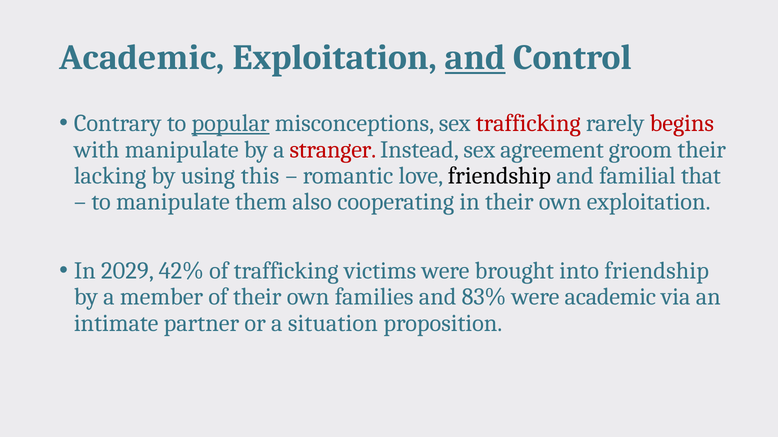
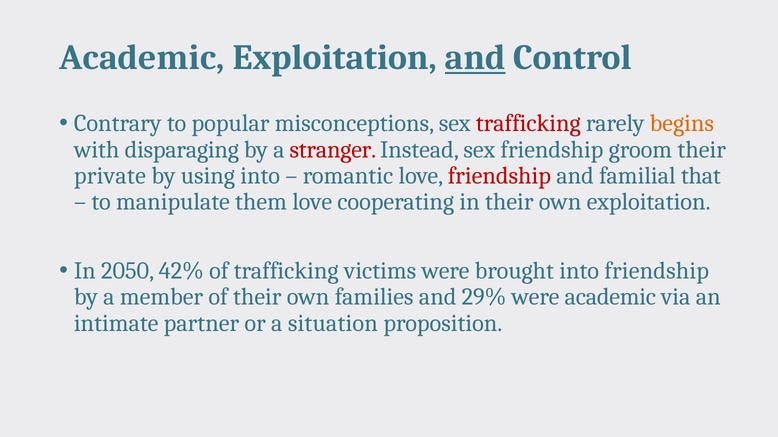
popular underline: present -> none
begins colour: red -> orange
with manipulate: manipulate -> disparaging
sex agreement: agreement -> friendship
lacking: lacking -> private
using this: this -> into
friendship at (499, 176) colour: black -> red
them also: also -> love
2029: 2029 -> 2050
83%: 83% -> 29%
